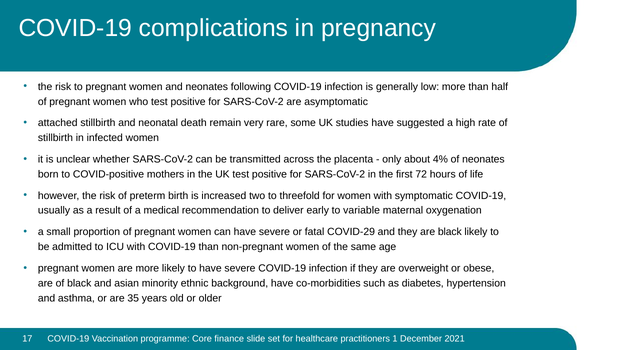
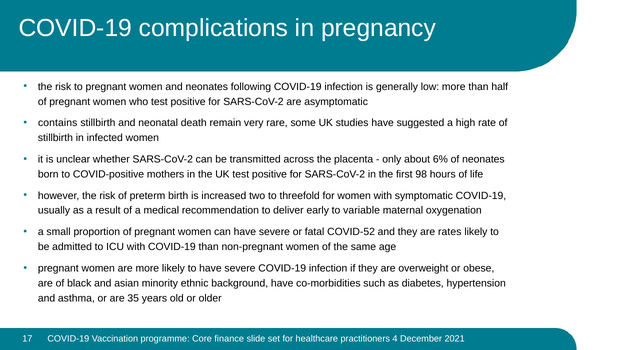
attached: attached -> contains
4%: 4% -> 6%
72: 72 -> 98
COVID-29: COVID-29 -> COVID-52
are black: black -> rates
1: 1 -> 4
